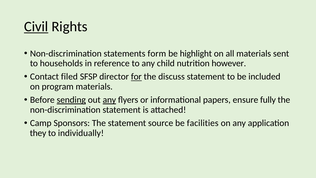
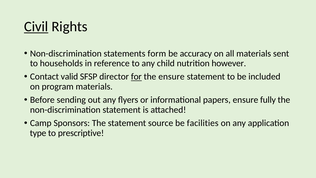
highlight: highlight -> accuracy
filed: filed -> valid
the discuss: discuss -> ensure
sending underline: present -> none
any at (109, 100) underline: present -> none
they: they -> type
individually: individually -> prescriptive
